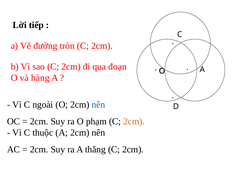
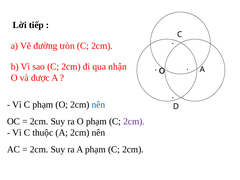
đoạn: đoạn -> nhận
hàng: hàng -> được
C ngoài: ngoài -> phạm
2cm at (134, 121) colour: orange -> purple
A thẳng: thẳng -> phạm
